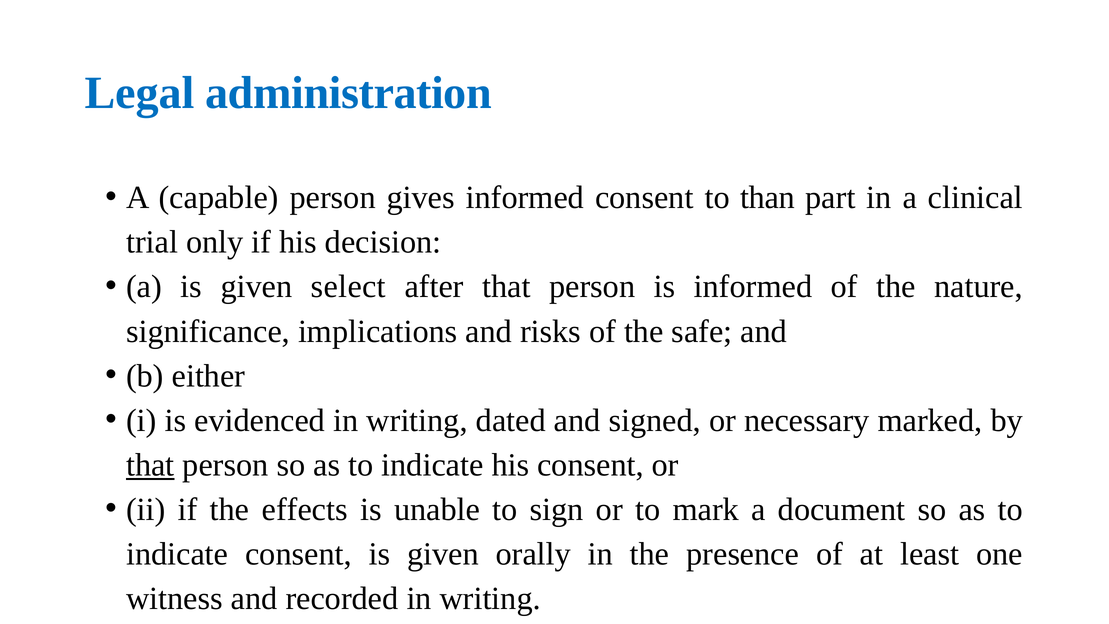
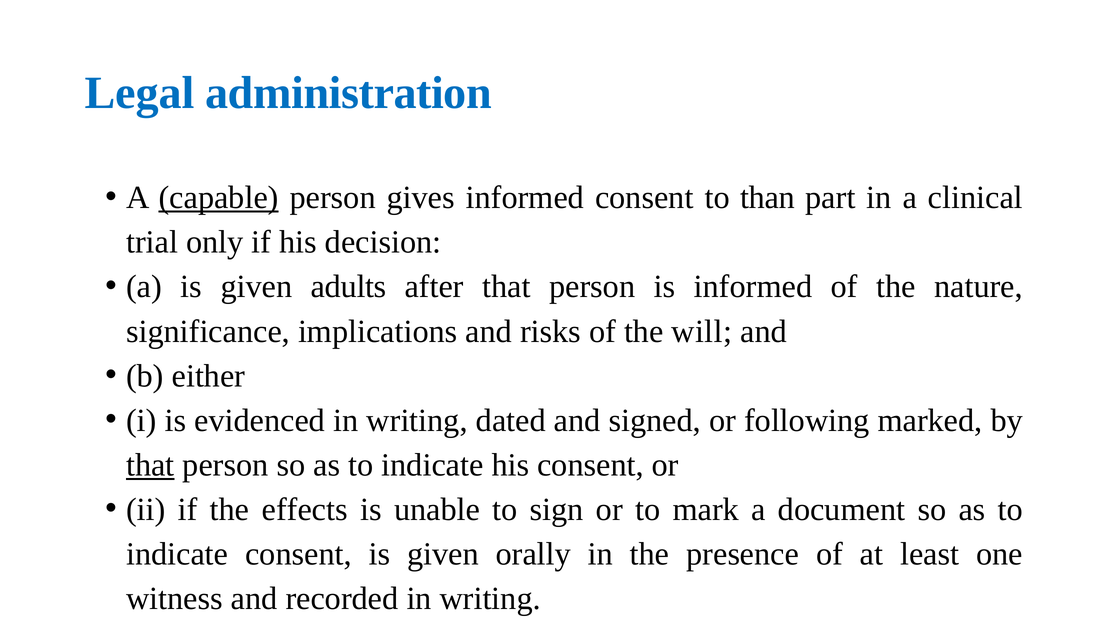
capable underline: none -> present
select: select -> adults
safe: safe -> will
necessary: necessary -> following
